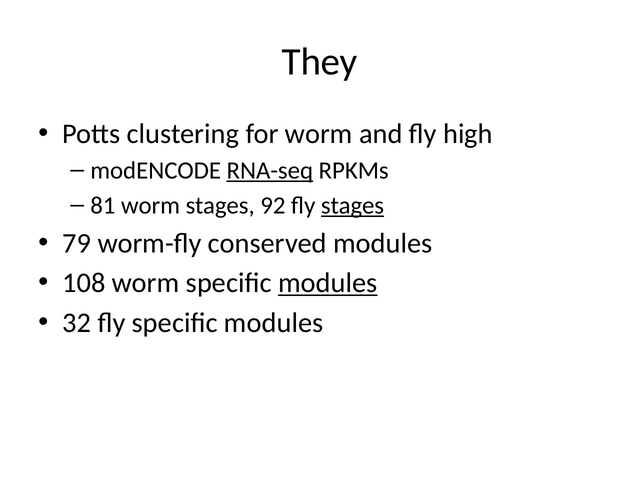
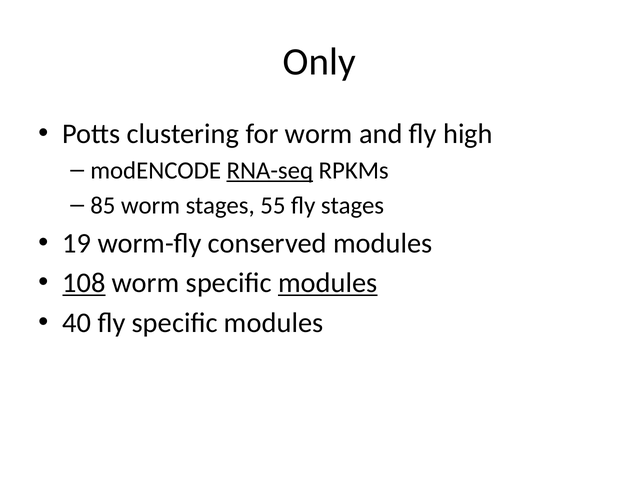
They: They -> Only
81: 81 -> 85
92: 92 -> 55
stages at (352, 206) underline: present -> none
79: 79 -> 19
108 underline: none -> present
32: 32 -> 40
